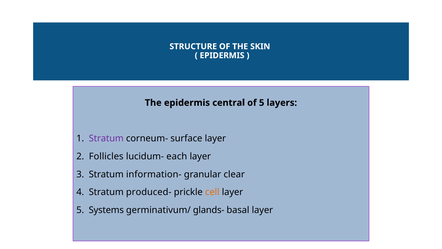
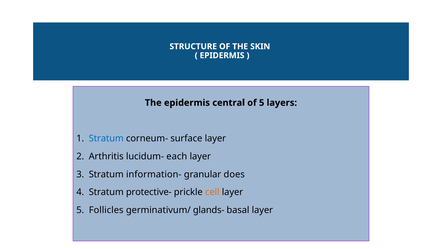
Stratum at (106, 138) colour: purple -> blue
Follicles: Follicles -> Arthritis
clear: clear -> does
produced-: produced- -> protective-
Systems: Systems -> Follicles
